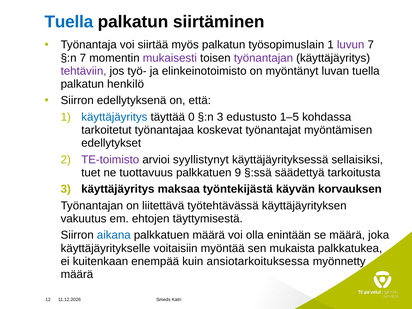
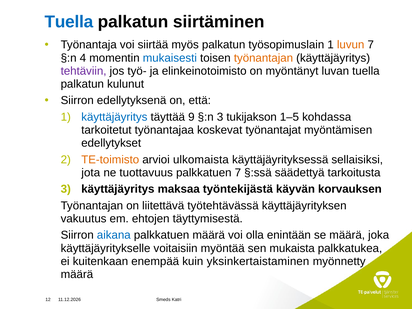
luvun colour: purple -> orange
§:n 7: 7 -> 4
mukaisesti colour: purple -> blue
työnantajan at (263, 58) colour: purple -> orange
henkilö: henkilö -> kulunut
0: 0 -> 9
edustusto: edustusto -> tukijakson
TE-toimisto colour: purple -> orange
syyllistynyt: syyllistynyt -> ulkomaista
tuet: tuet -> jota
palkkatuen 9: 9 -> 7
ansiotarkoituksessa: ansiotarkoituksessa -> yksinkertaistaminen
